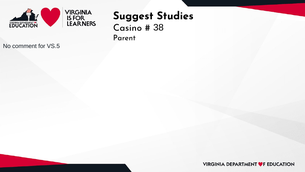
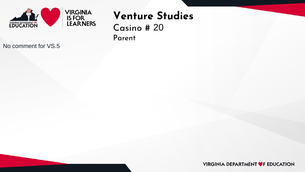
Suggest: Suggest -> Venture
38: 38 -> 20
